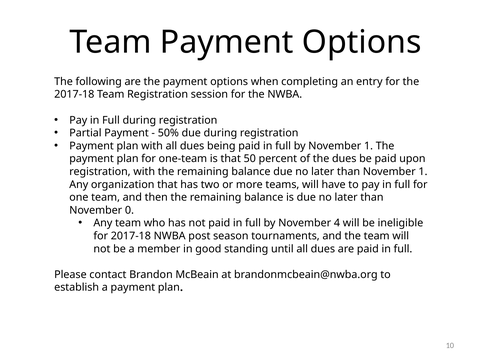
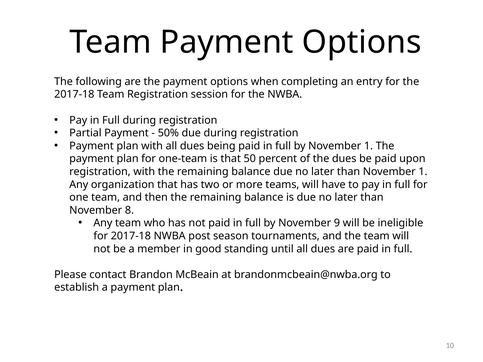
0: 0 -> 8
4: 4 -> 9
